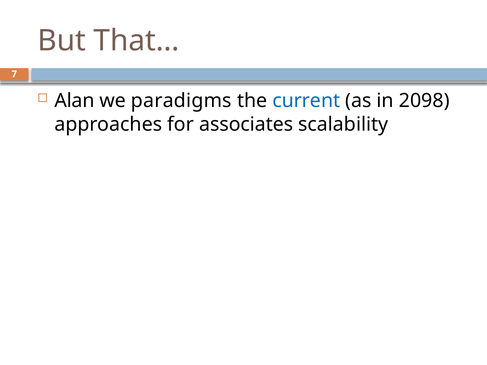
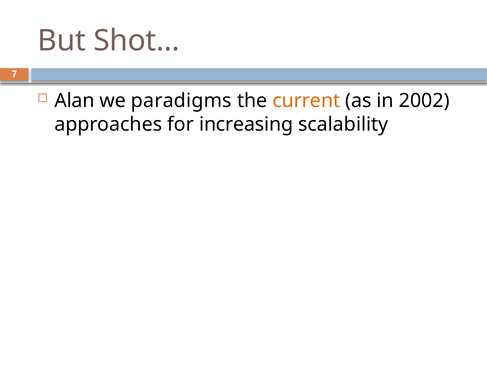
That…: That… -> Shot…
current colour: blue -> orange
2098: 2098 -> 2002
associates: associates -> increasing
